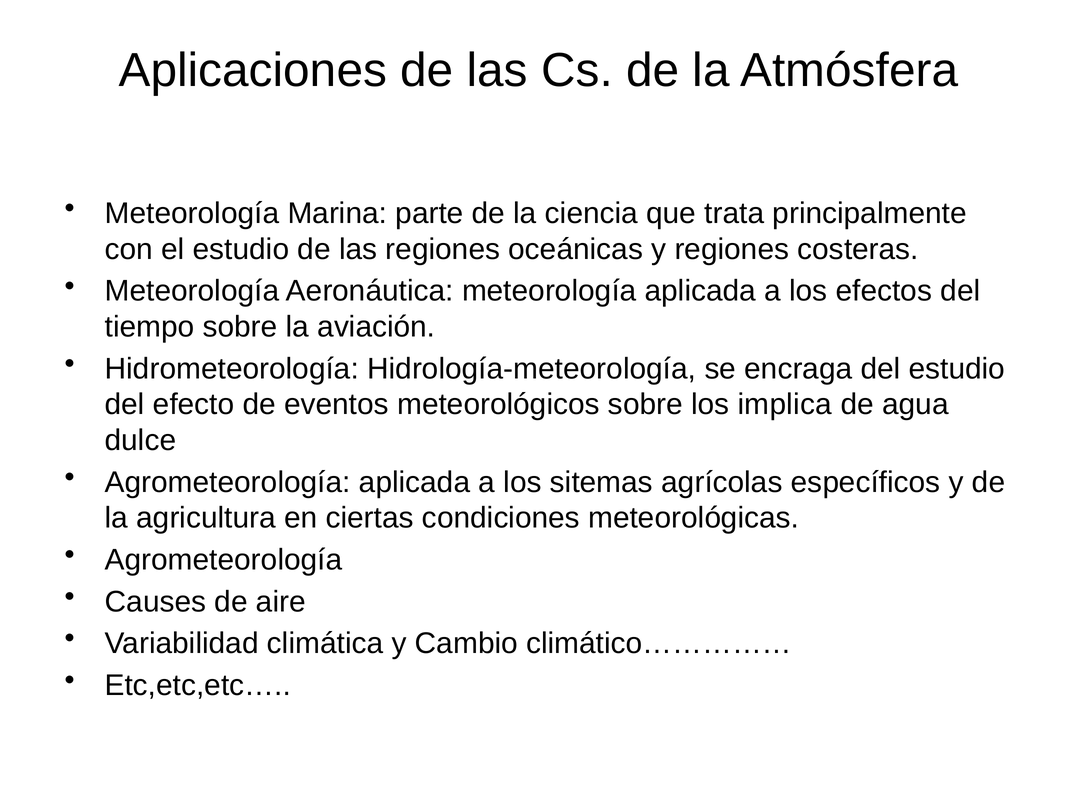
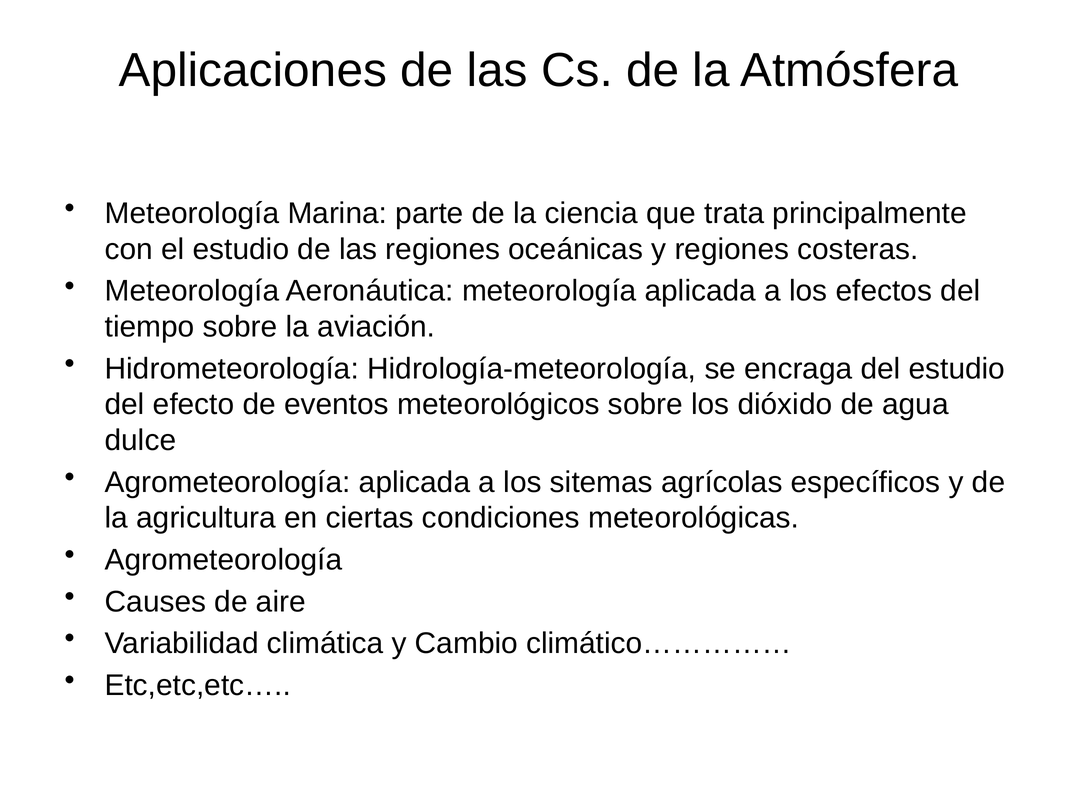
implica: implica -> dióxido
